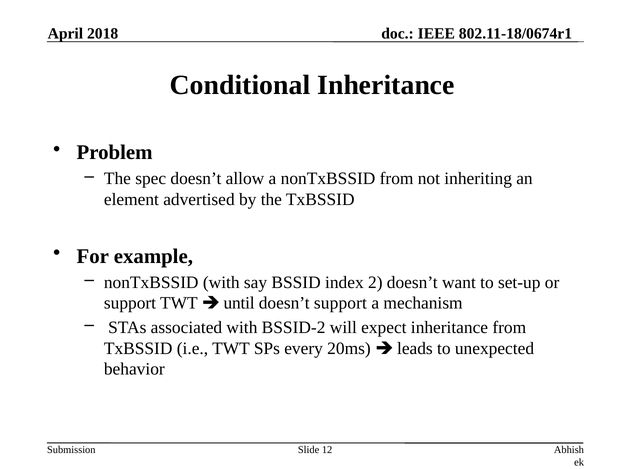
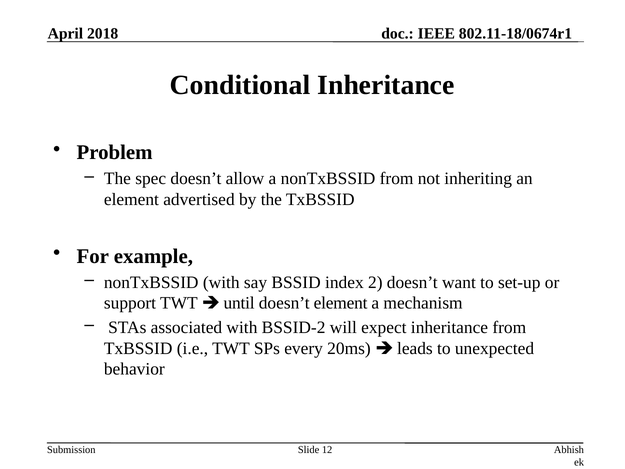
doesn’t support: support -> element
